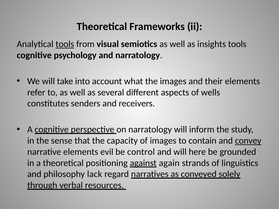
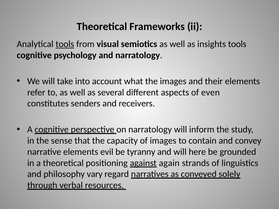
wells: wells -> even
convey underline: present -> none
control: control -> tyranny
lack: lack -> vary
